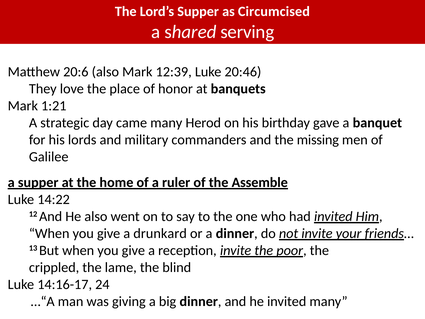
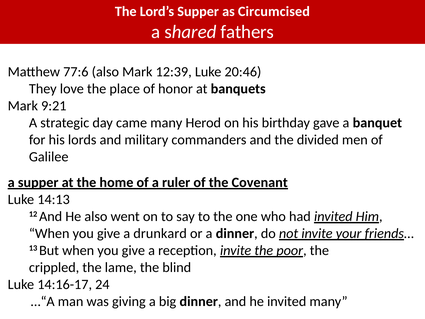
serving: serving -> fathers
20:6: 20:6 -> 77:6
1:21: 1:21 -> 9:21
missing: missing -> divided
Assemble: Assemble -> Covenant
14:22: 14:22 -> 14:13
